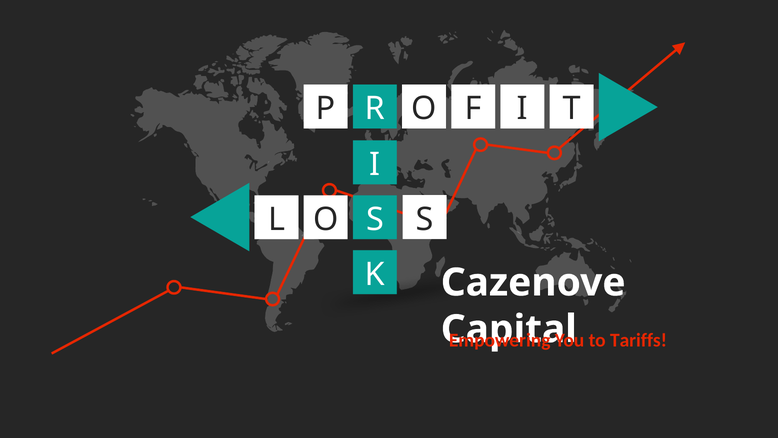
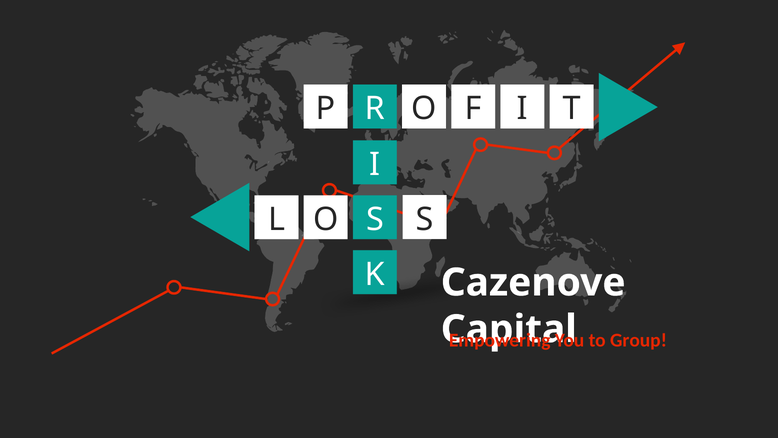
Tariffs: Tariffs -> Group
